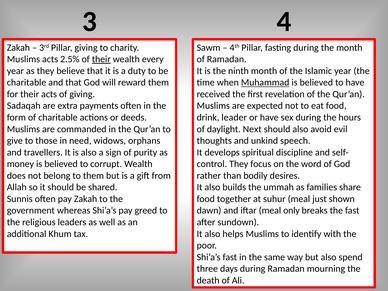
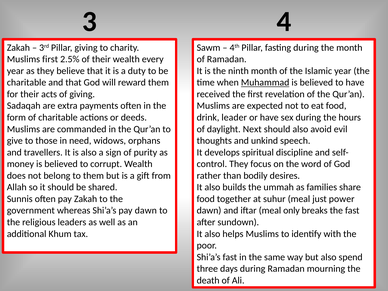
Muslims acts: acts -> first
their at (101, 59) underline: present -> none
shown: shown -> power
pay greed: greed -> dawn
